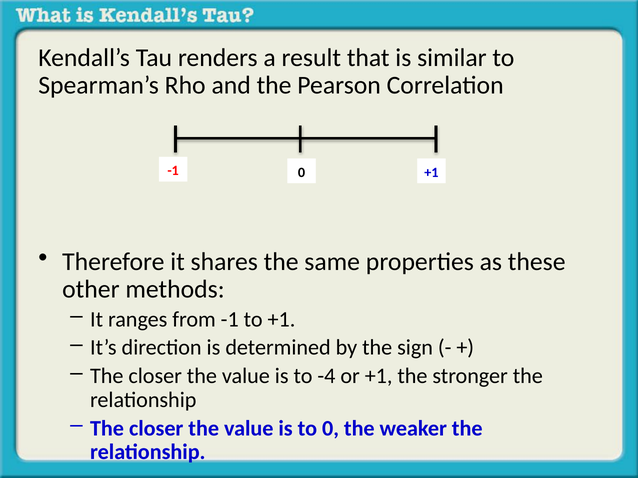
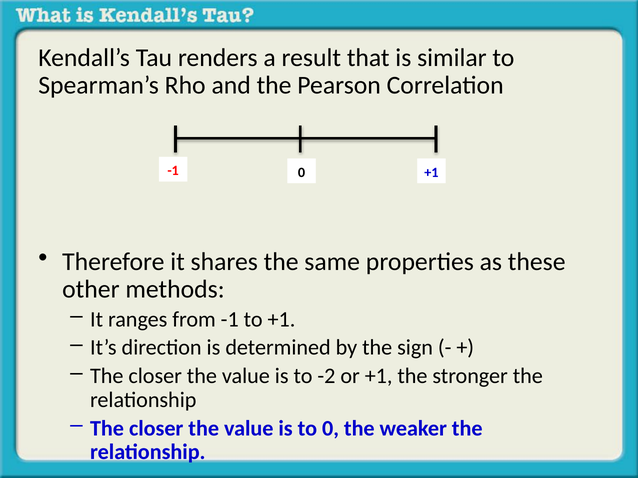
-4: -4 -> -2
